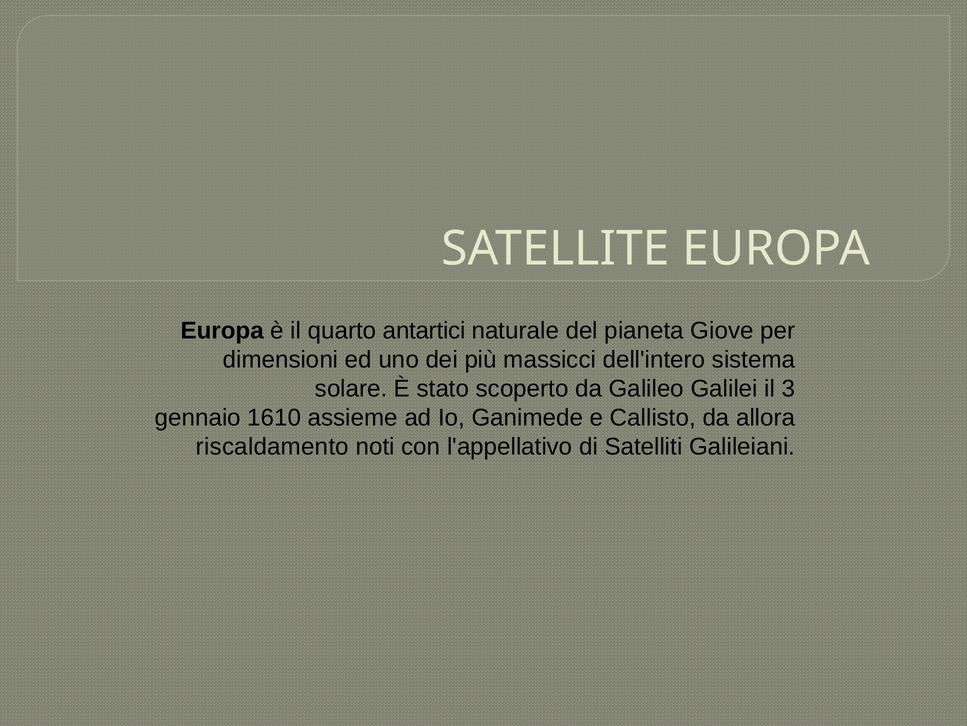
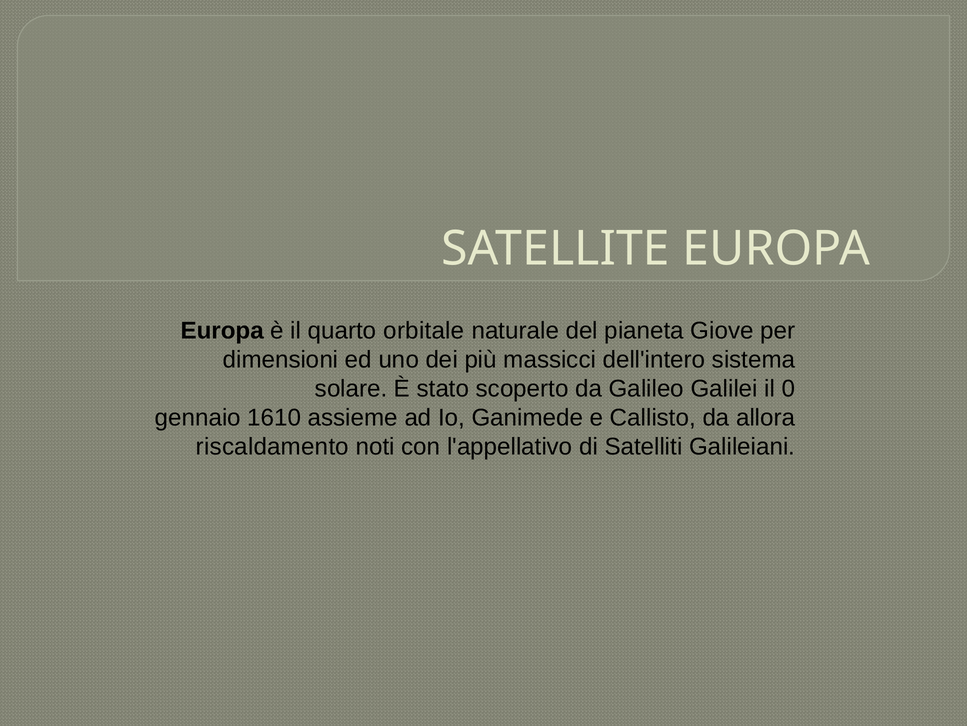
antartici: antartici -> orbitale
3: 3 -> 0
